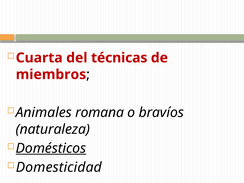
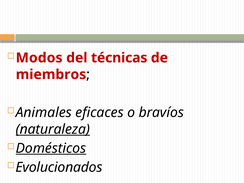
Cuarta: Cuarta -> Modos
romana: romana -> eficaces
naturaleza underline: none -> present
Domesticidad: Domesticidad -> Evolucionados
